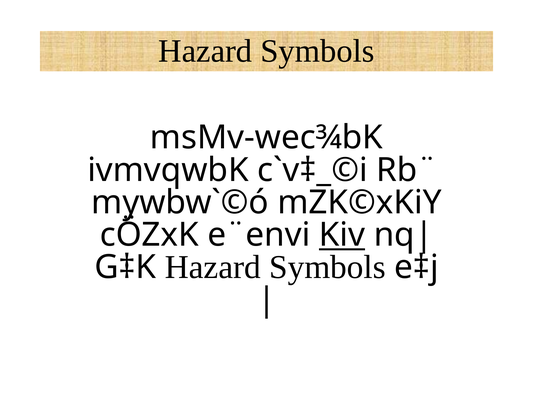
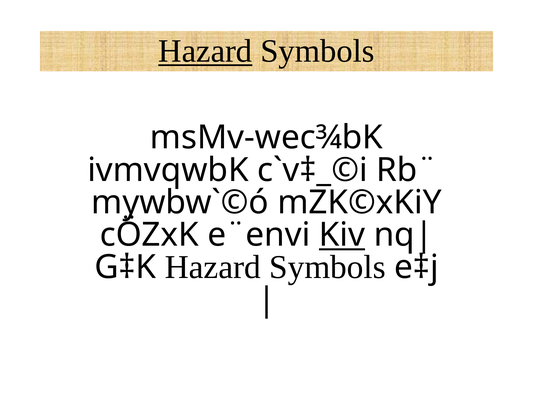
Hazard at (205, 51) underline: none -> present
